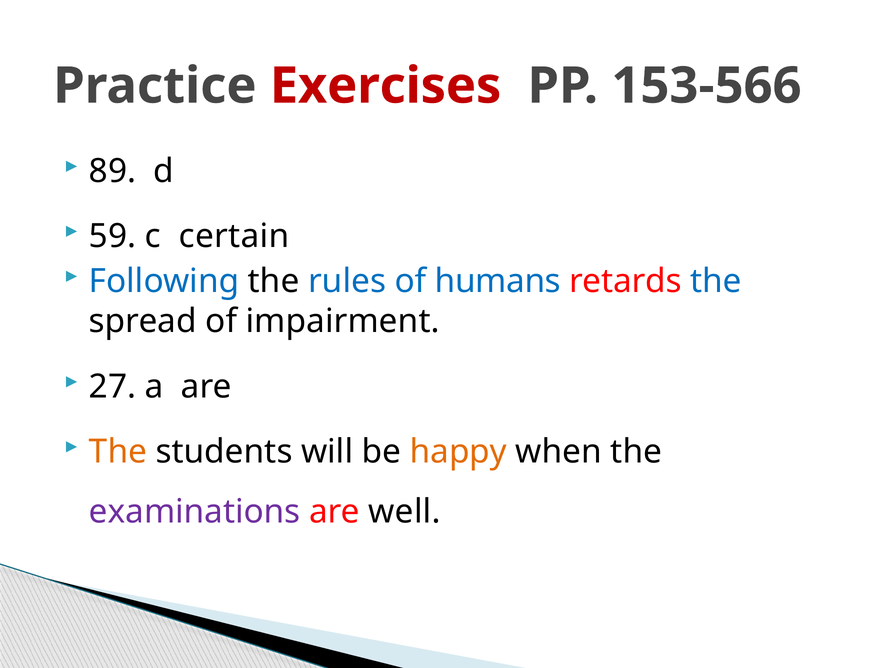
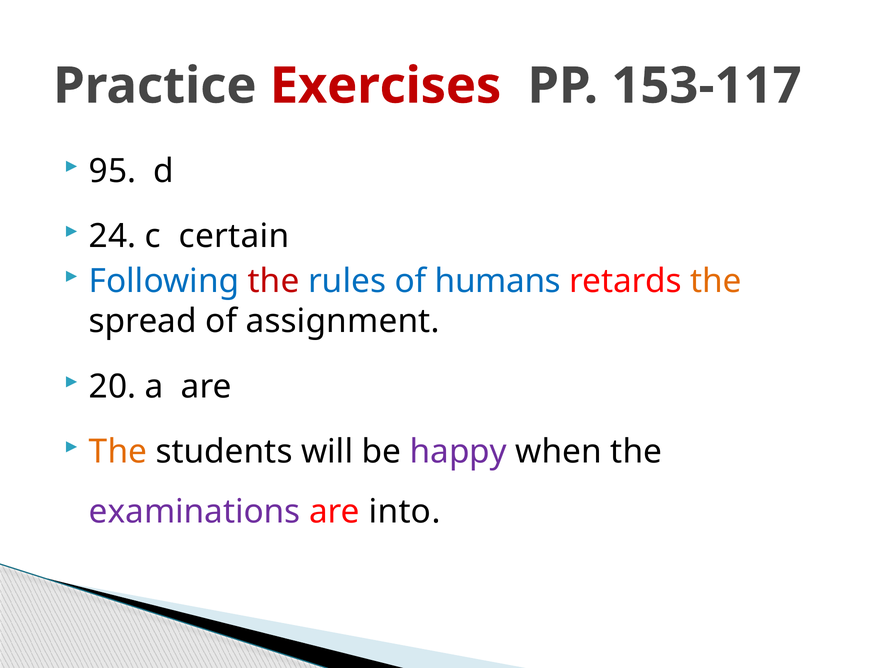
153-566: 153-566 -> 153-117
89: 89 -> 95
59: 59 -> 24
the at (274, 281) colour: black -> red
the at (716, 281) colour: blue -> orange
impairment: impairment -> assignment
27: 27 -> 20
happy colour: orange -> purple
well: well -> into
